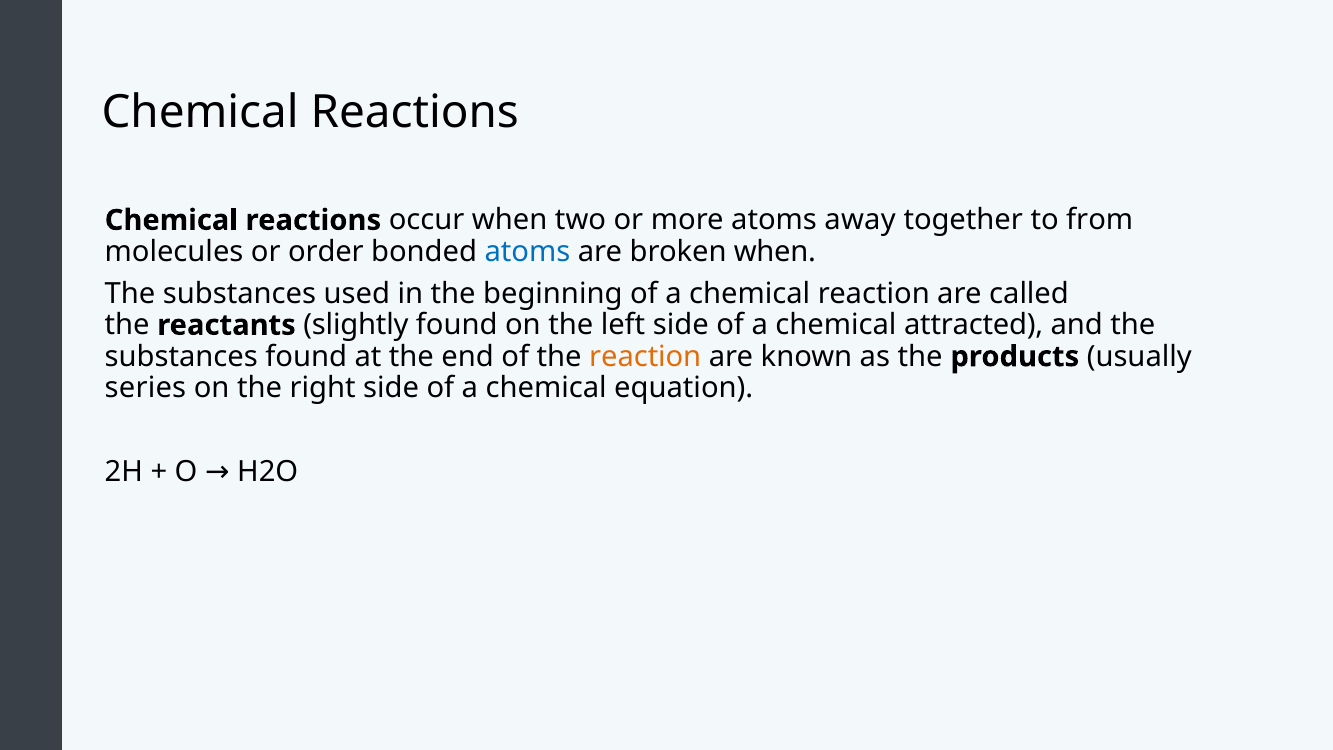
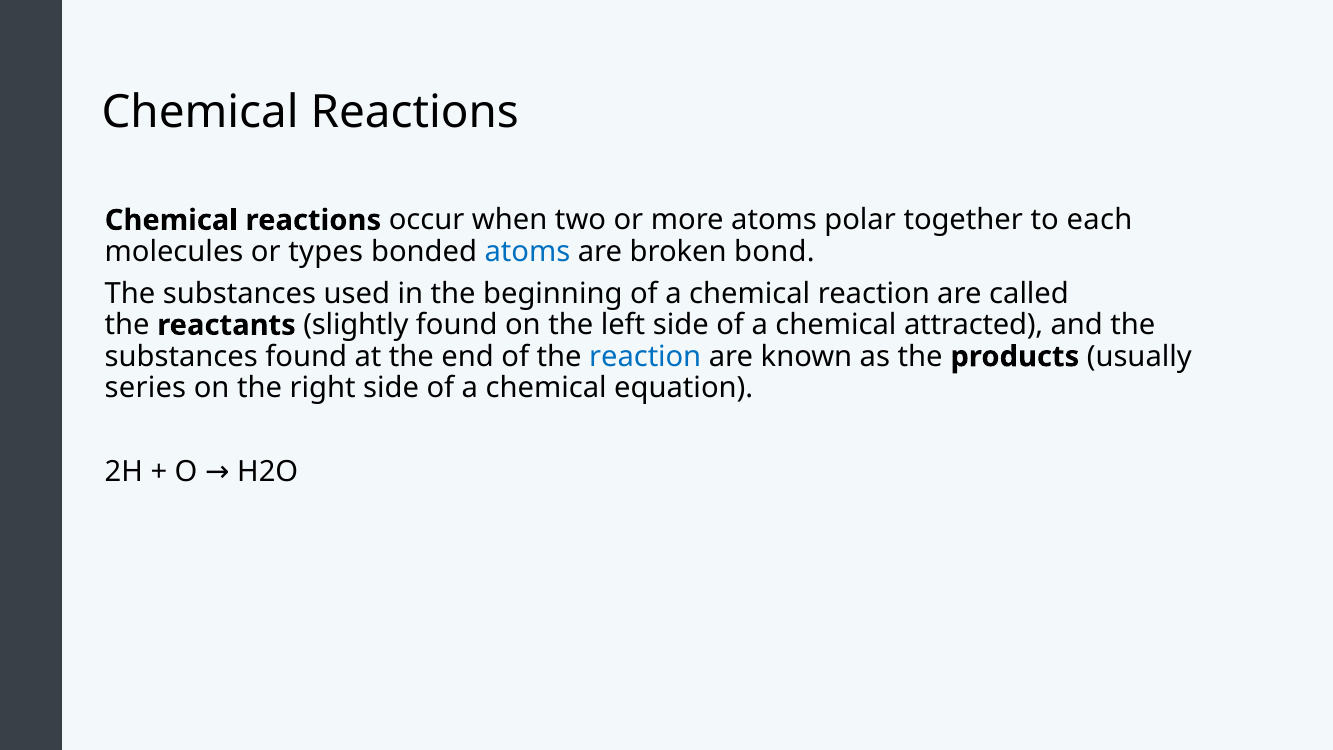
away: away -> polar
from: from -> each
order: order -> types
broken when: when -> bond
reaction at (645, 357) colour: orange -> blue
